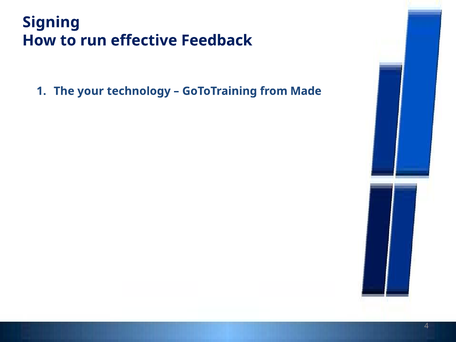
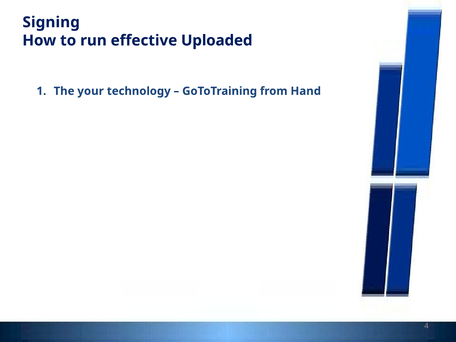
Feedback: Feedback -> Uploaded
Made: Made -> Hand
